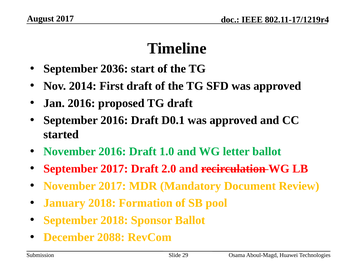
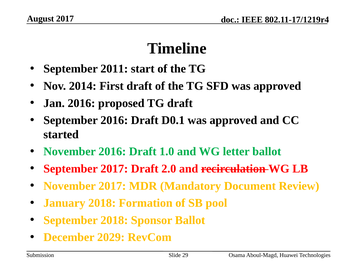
2036: 2036 -> 2011
2088: 2088 -> 2029
